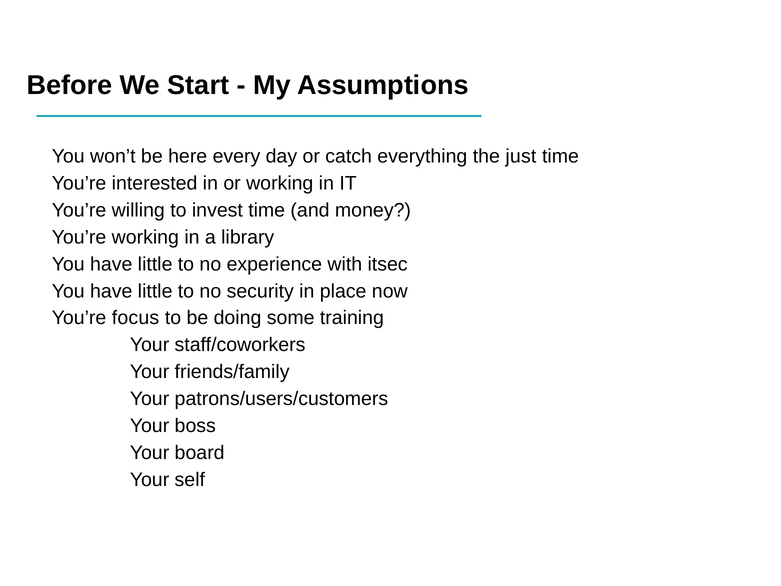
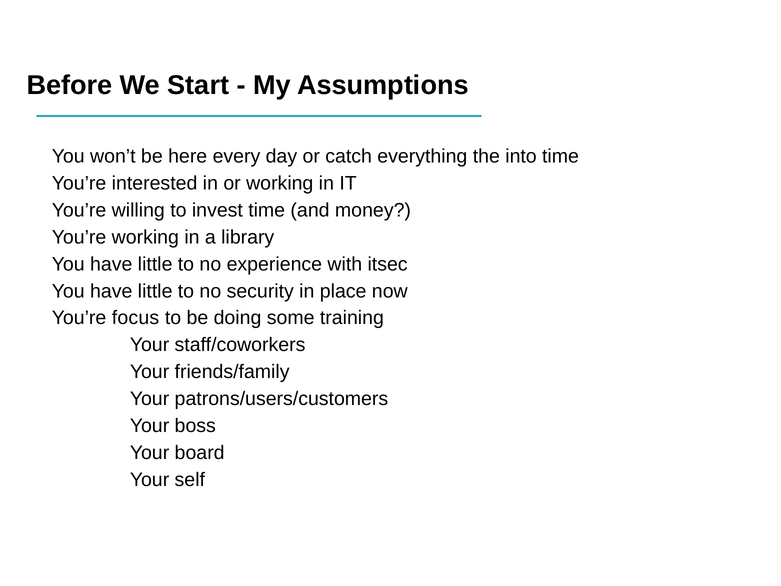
just: just -> into
